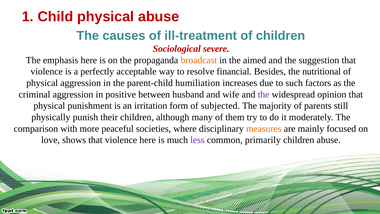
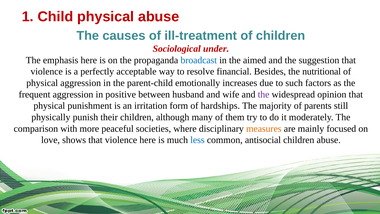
severe: severe -> under
broadcast colour: orange -> blue
humiliation: humiliation -> emotionally
criminal: criminal -> frequent
subjected: subjected -> hardships
less colour: purple -> blue
primarily: primarily -> antisocial
